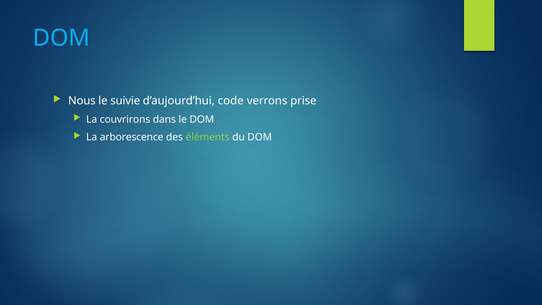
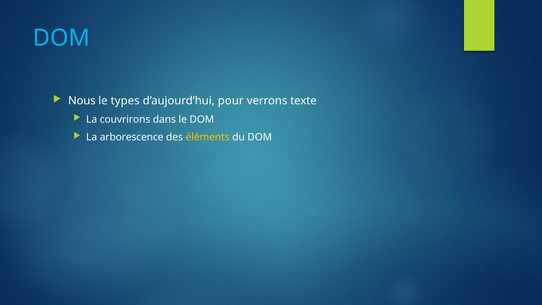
suivie: suivie -> types
code: code -> pour
prise: prise -> texte
éléments colour: light green -> yellow
